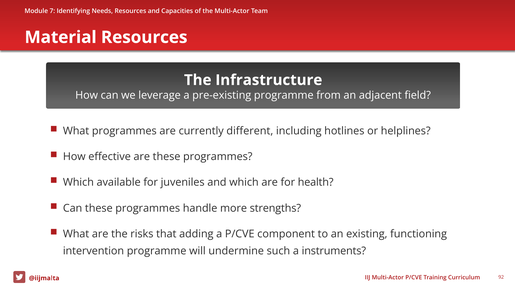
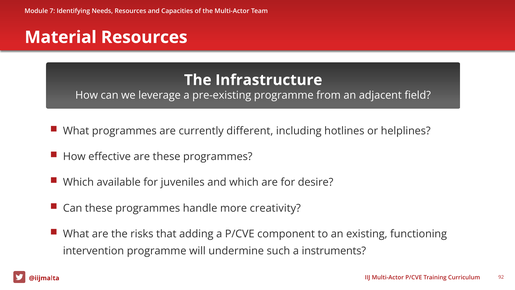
health: health -> desire
strengths: strengths -> creativity
